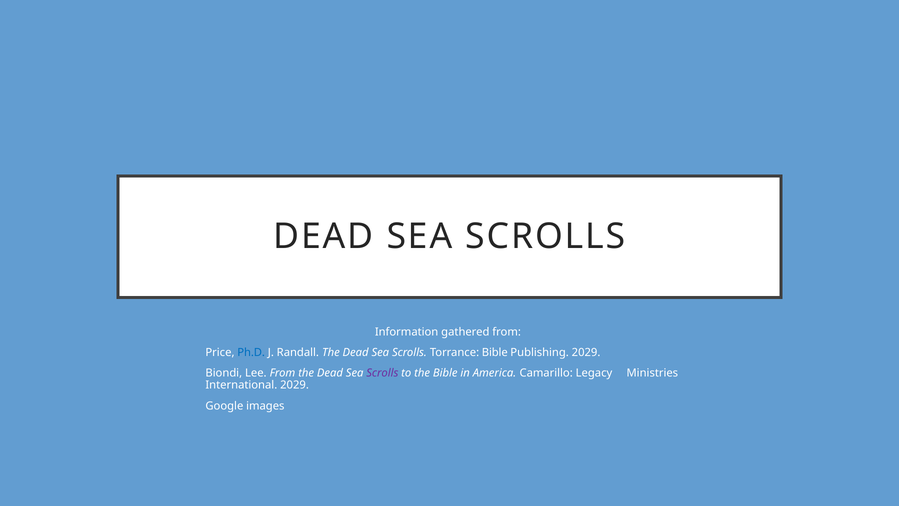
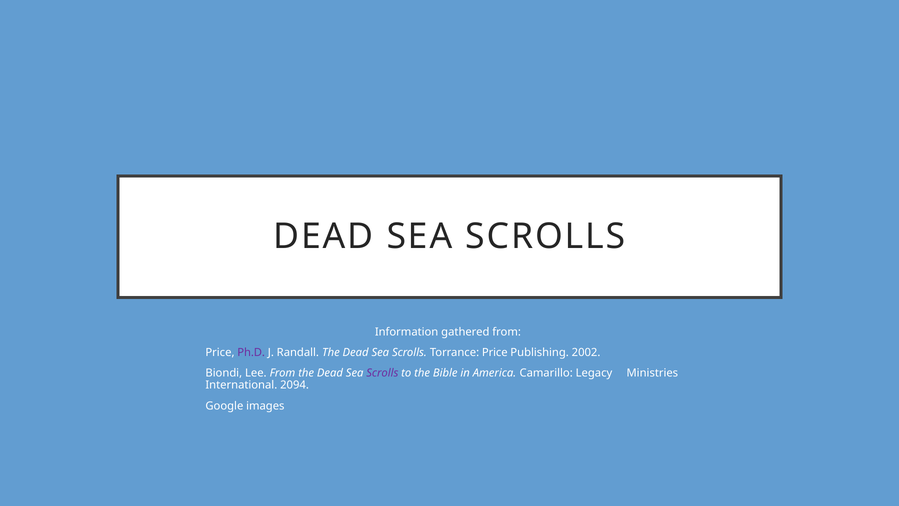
Ph.D colour: blue -> purple
Torrance Bible: Bible -> Price
Publishing 2029: 2029 -> 2002
International 2029: 2029 -> 2094
